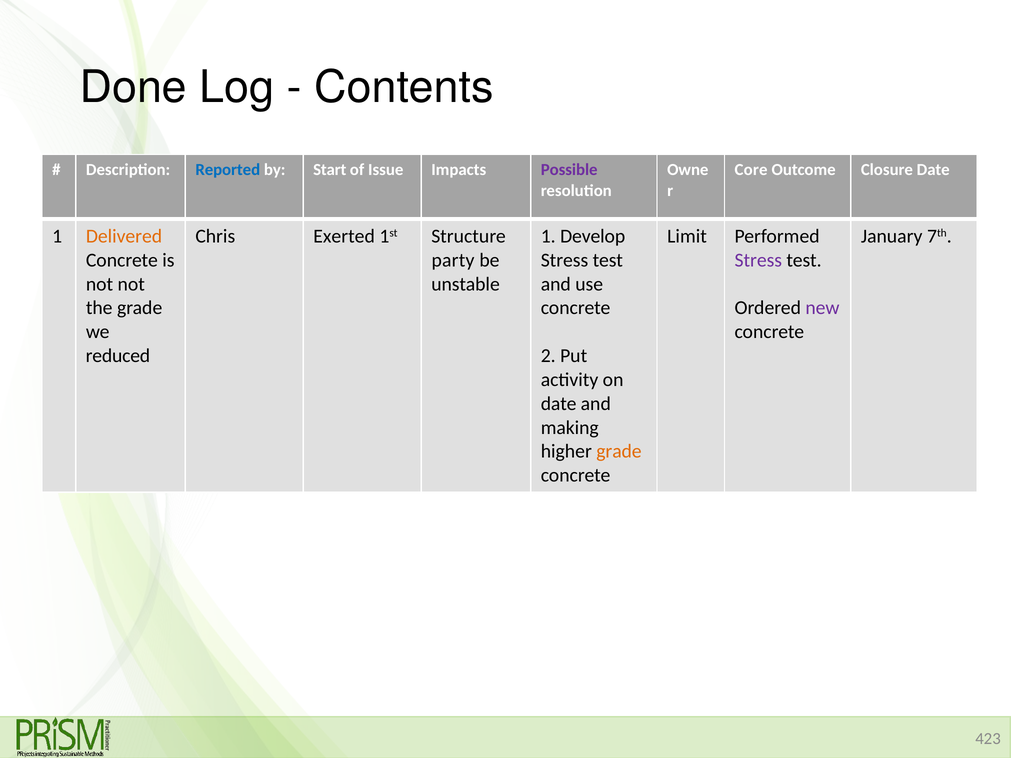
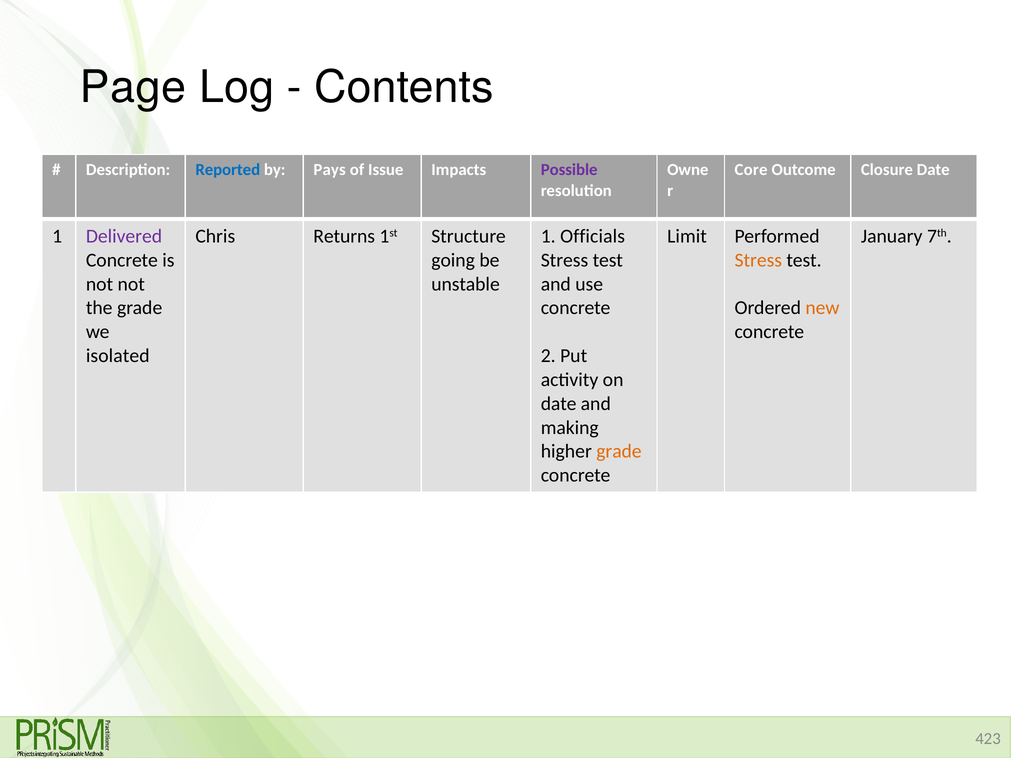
Done: Done -> Page
Start: Start -> Pays
Delivered colour: orange -> purple
Exerted: Exerted -> Returns
Develop: Develop -> Officials
party: party -> going
Stress at (758, 260) colour: purple -> orange
new colour: purple -> orange
reduced: reduced -> isolated
